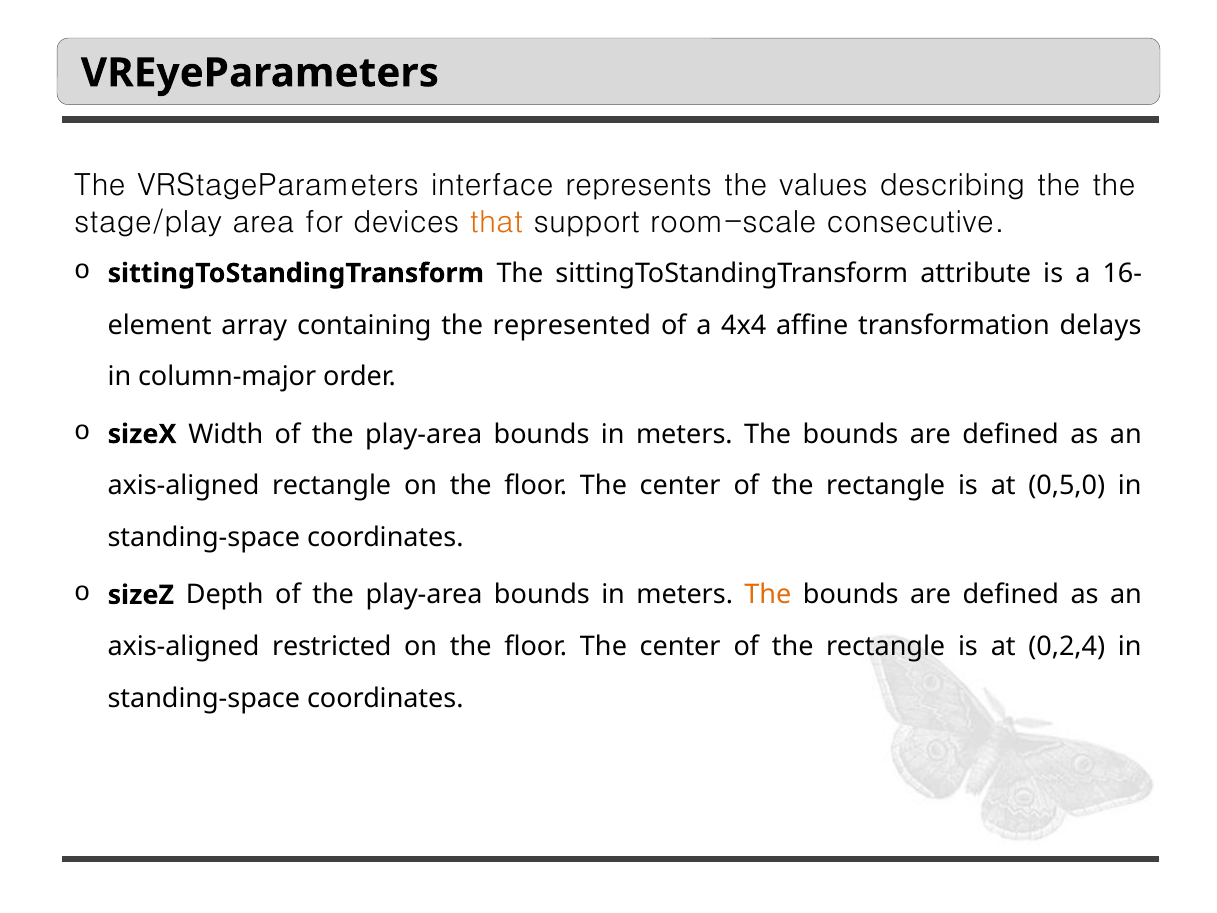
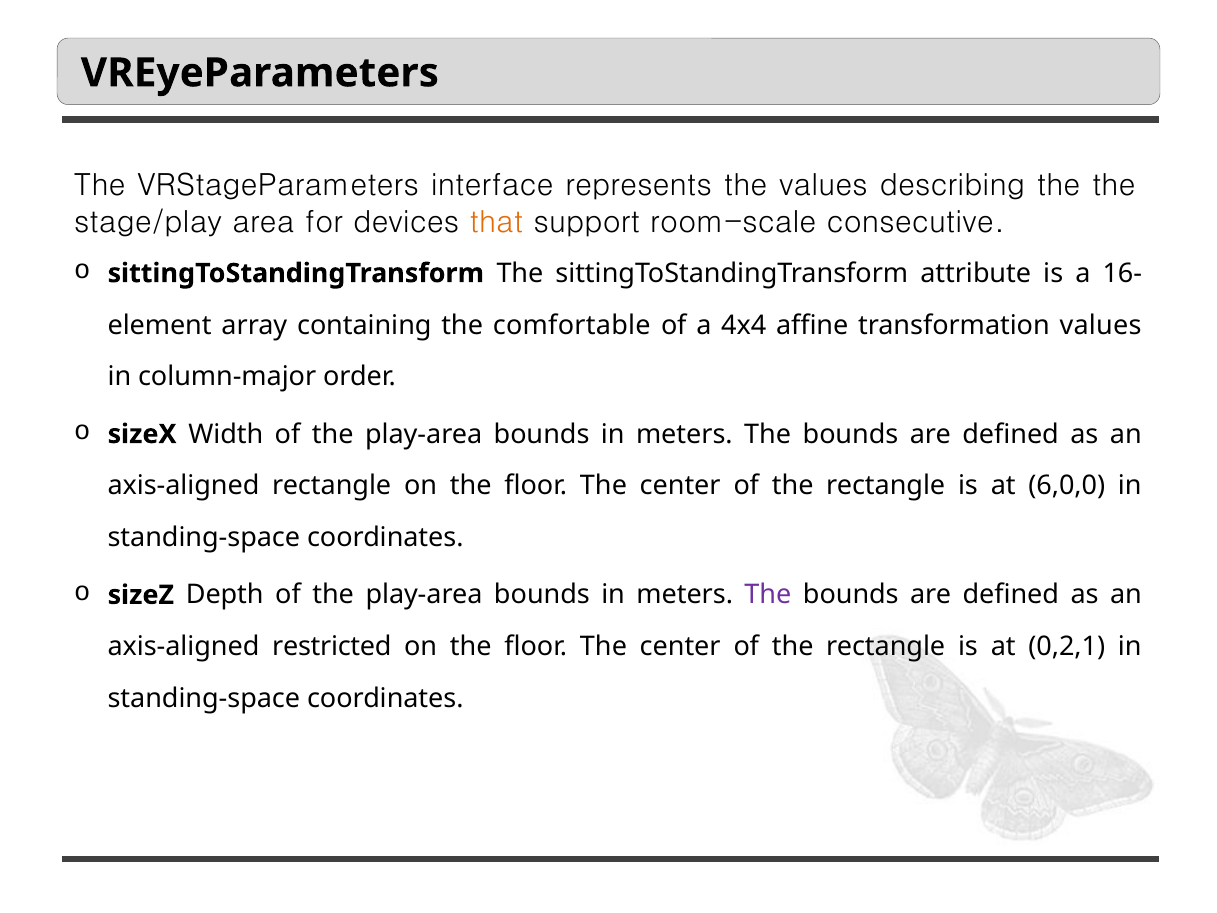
represented: represented -> comfortable
transformation delays: delays -> values
0,5,0: 0,5,0 -> 6,0,0
The at (768, 595) colour: orange -> purple
0,2,4: 0,2,4 -> 0,2,1
